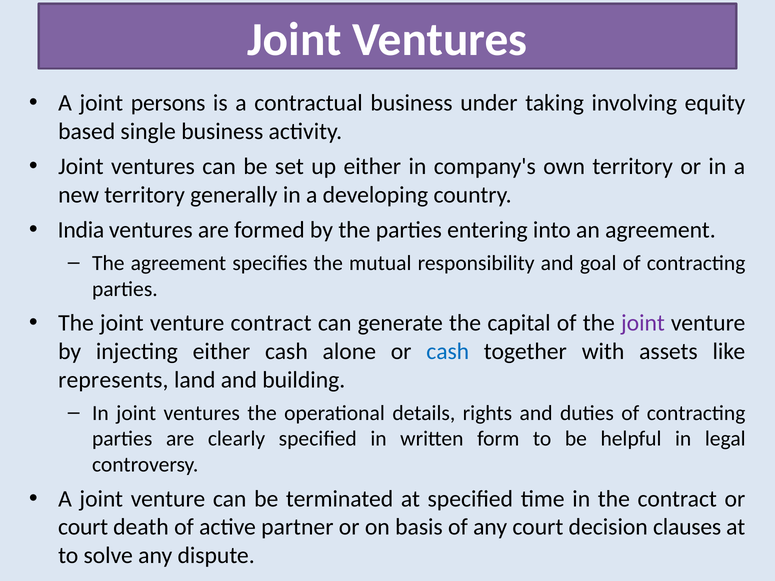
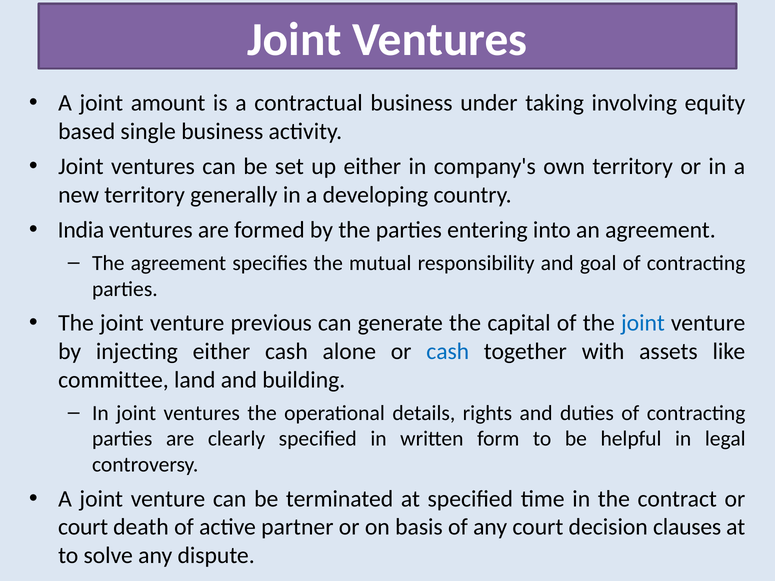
persons: persons -> amount
venture contract: contract -> previous
joint at (643, 323) colour: purple -> blue
represents: represents -> committee
